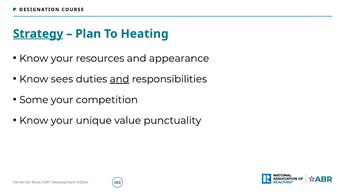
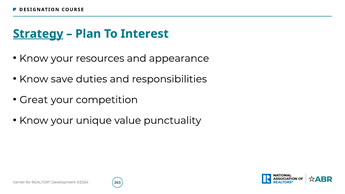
Heating: Heating -> Interest
sees: sees -> save
and at (120, 79) underline: present -> none
Some: Some -> Great
